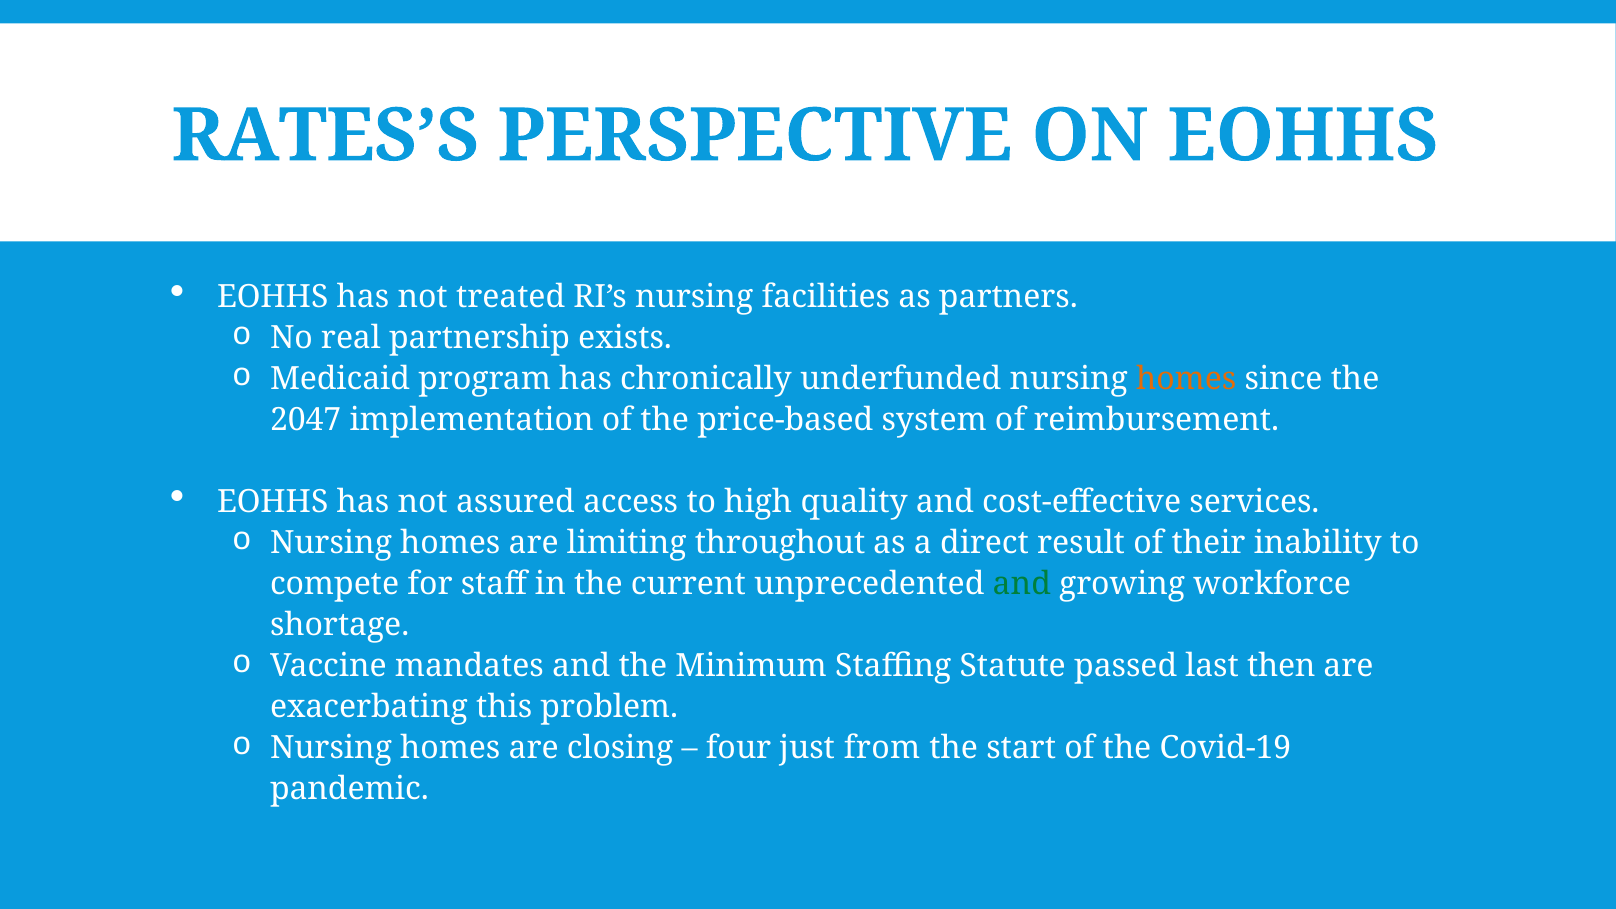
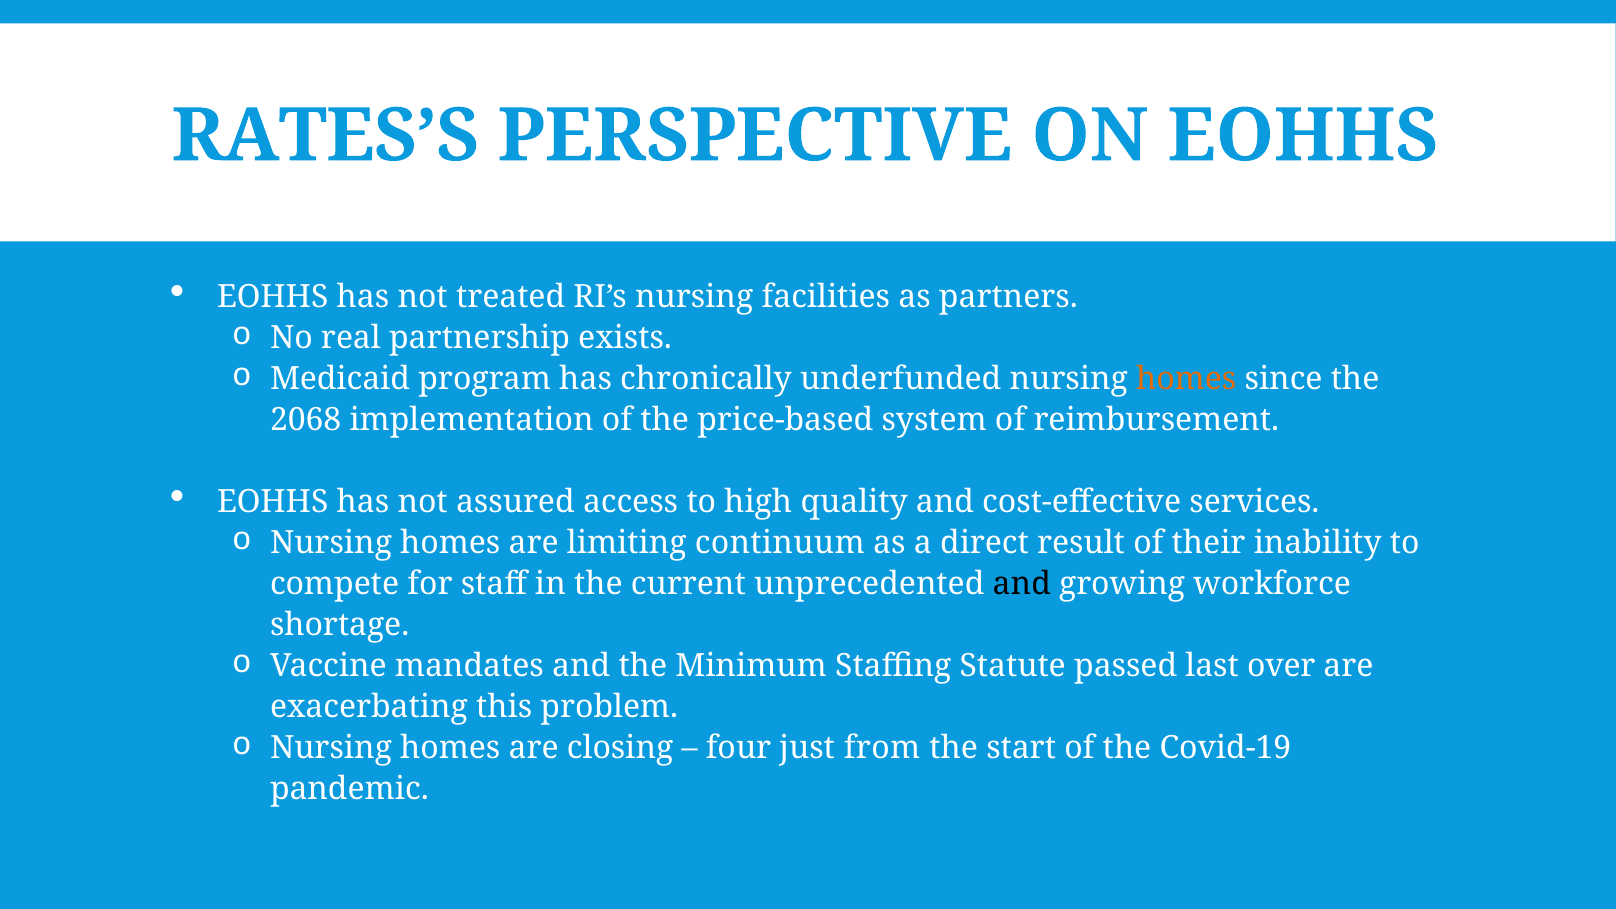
2047: 2047 -> 2068
throughout: throughout -> continuum
and at (1022, 584) colour: green -> black
then: then -> over
